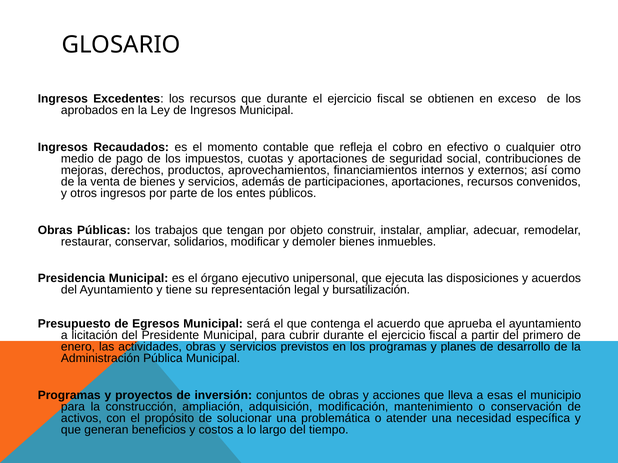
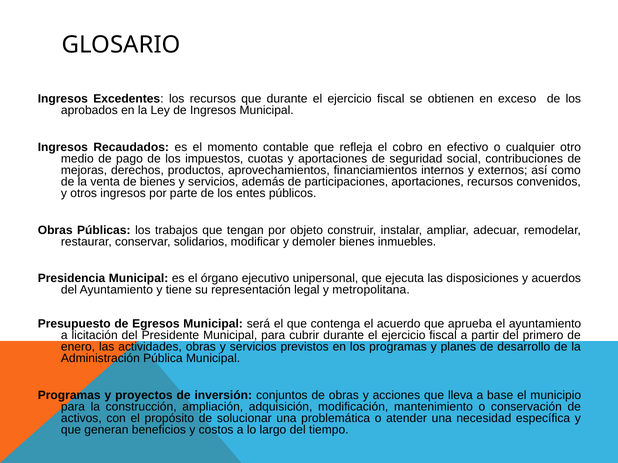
bursatilización: bursatilización -> metropolitana
esas: esas -> base
